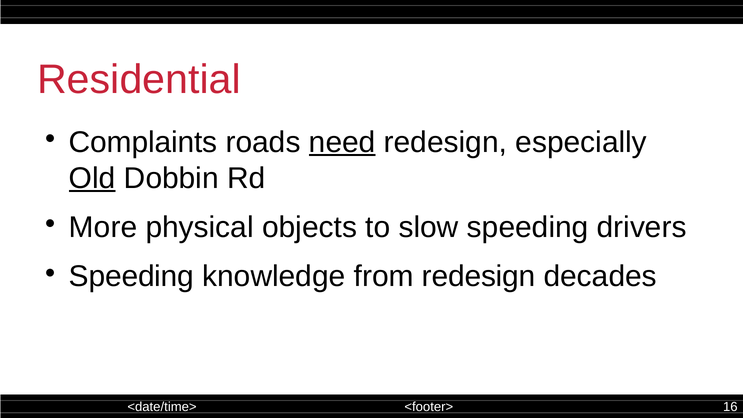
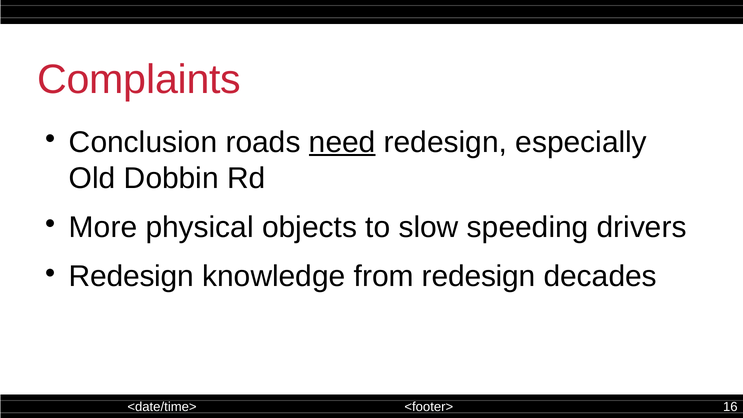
Residential: Residential -> Complaints
Complaints: Complaints -> Conclusion
Old underline: present -> none
Speeding at (132, 277): Speeding -> Redesign
